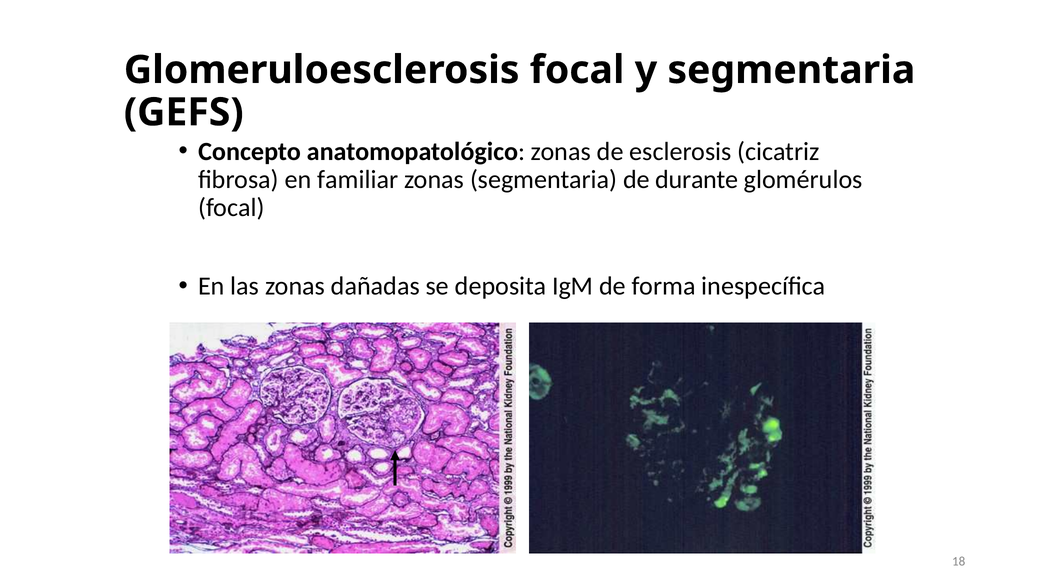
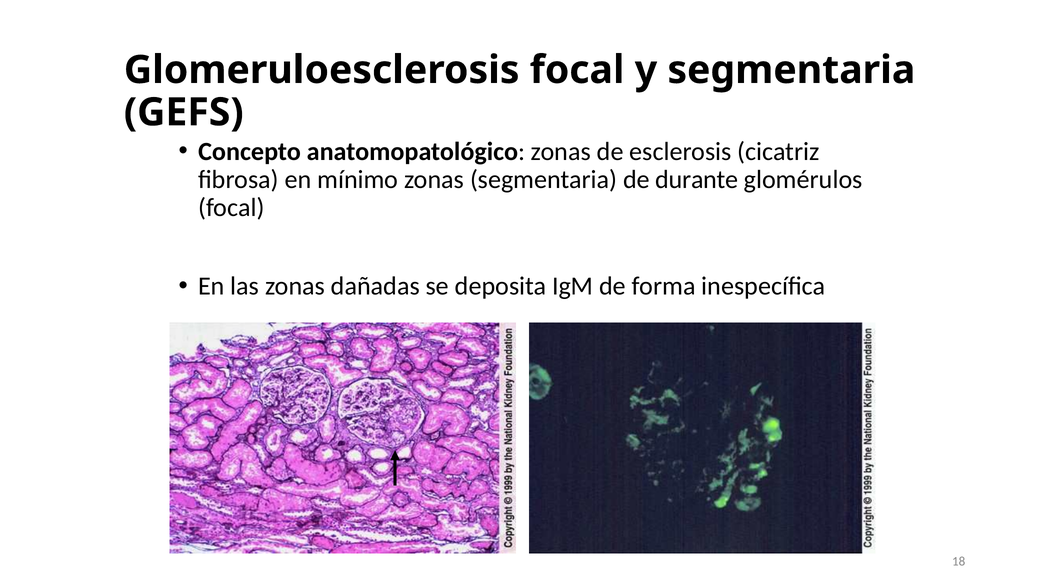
familiar: familiar -> mínimo
